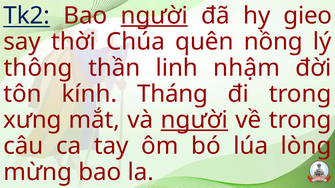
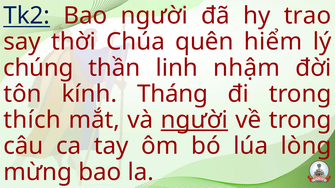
người at (154, 16) underline: present -> none
gieo: gieo -> trao
nồng: nồng -> hiểm
thông: thông -> chúng
xưng: xưng -> thích
